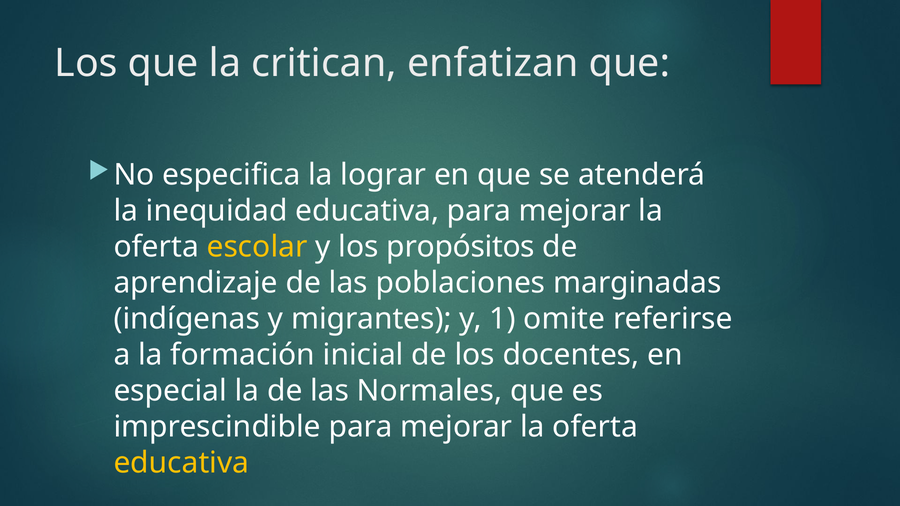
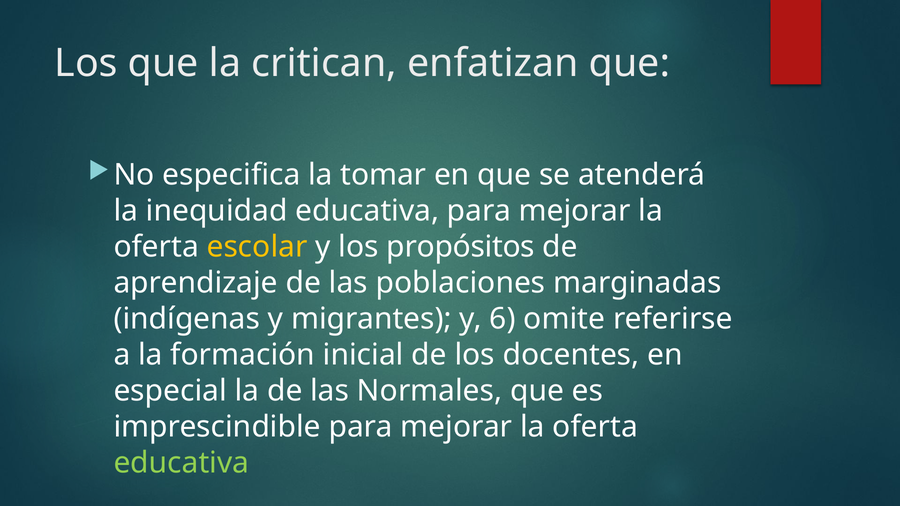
lograr: lograr -> tomar
1: 1 -> 6
educativa at (181, 463) colour: yellow -> light green
